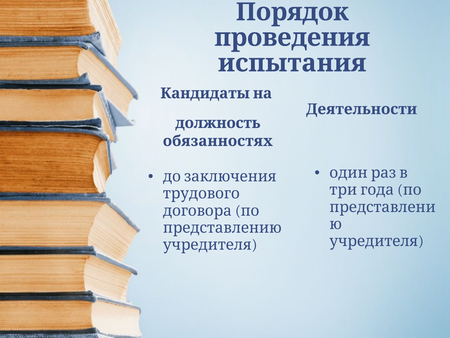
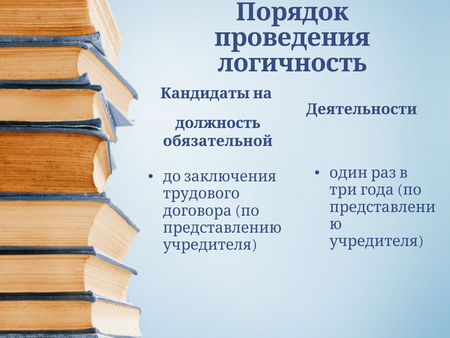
испытания: испытания -> логичность
обязанностях: обязанностях -> обязательной
